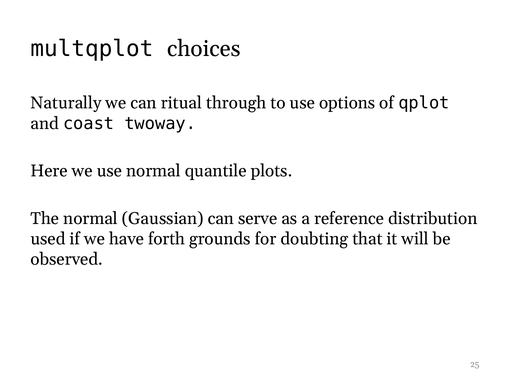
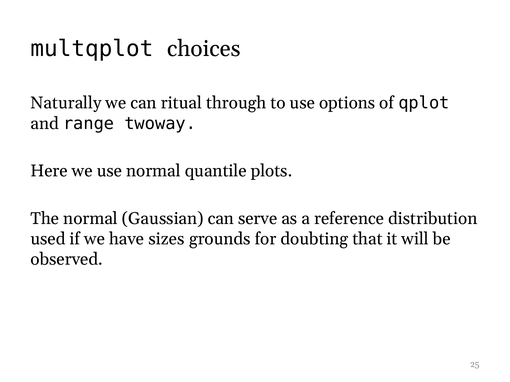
coast: coast -> range
forth: forth -> sizes
